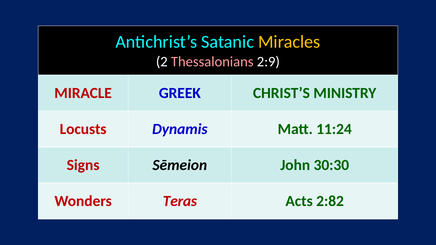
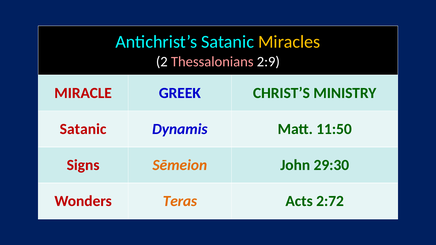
Locusts at (83, 129): Locusts -> Satanic
11:24: 11:24 -> 11:50
Sēmeion colour: black -> orange
30:30: 30:30 -> 29:30
Teras colour: red -> orange
2:82: 2:82 -> 2:72
